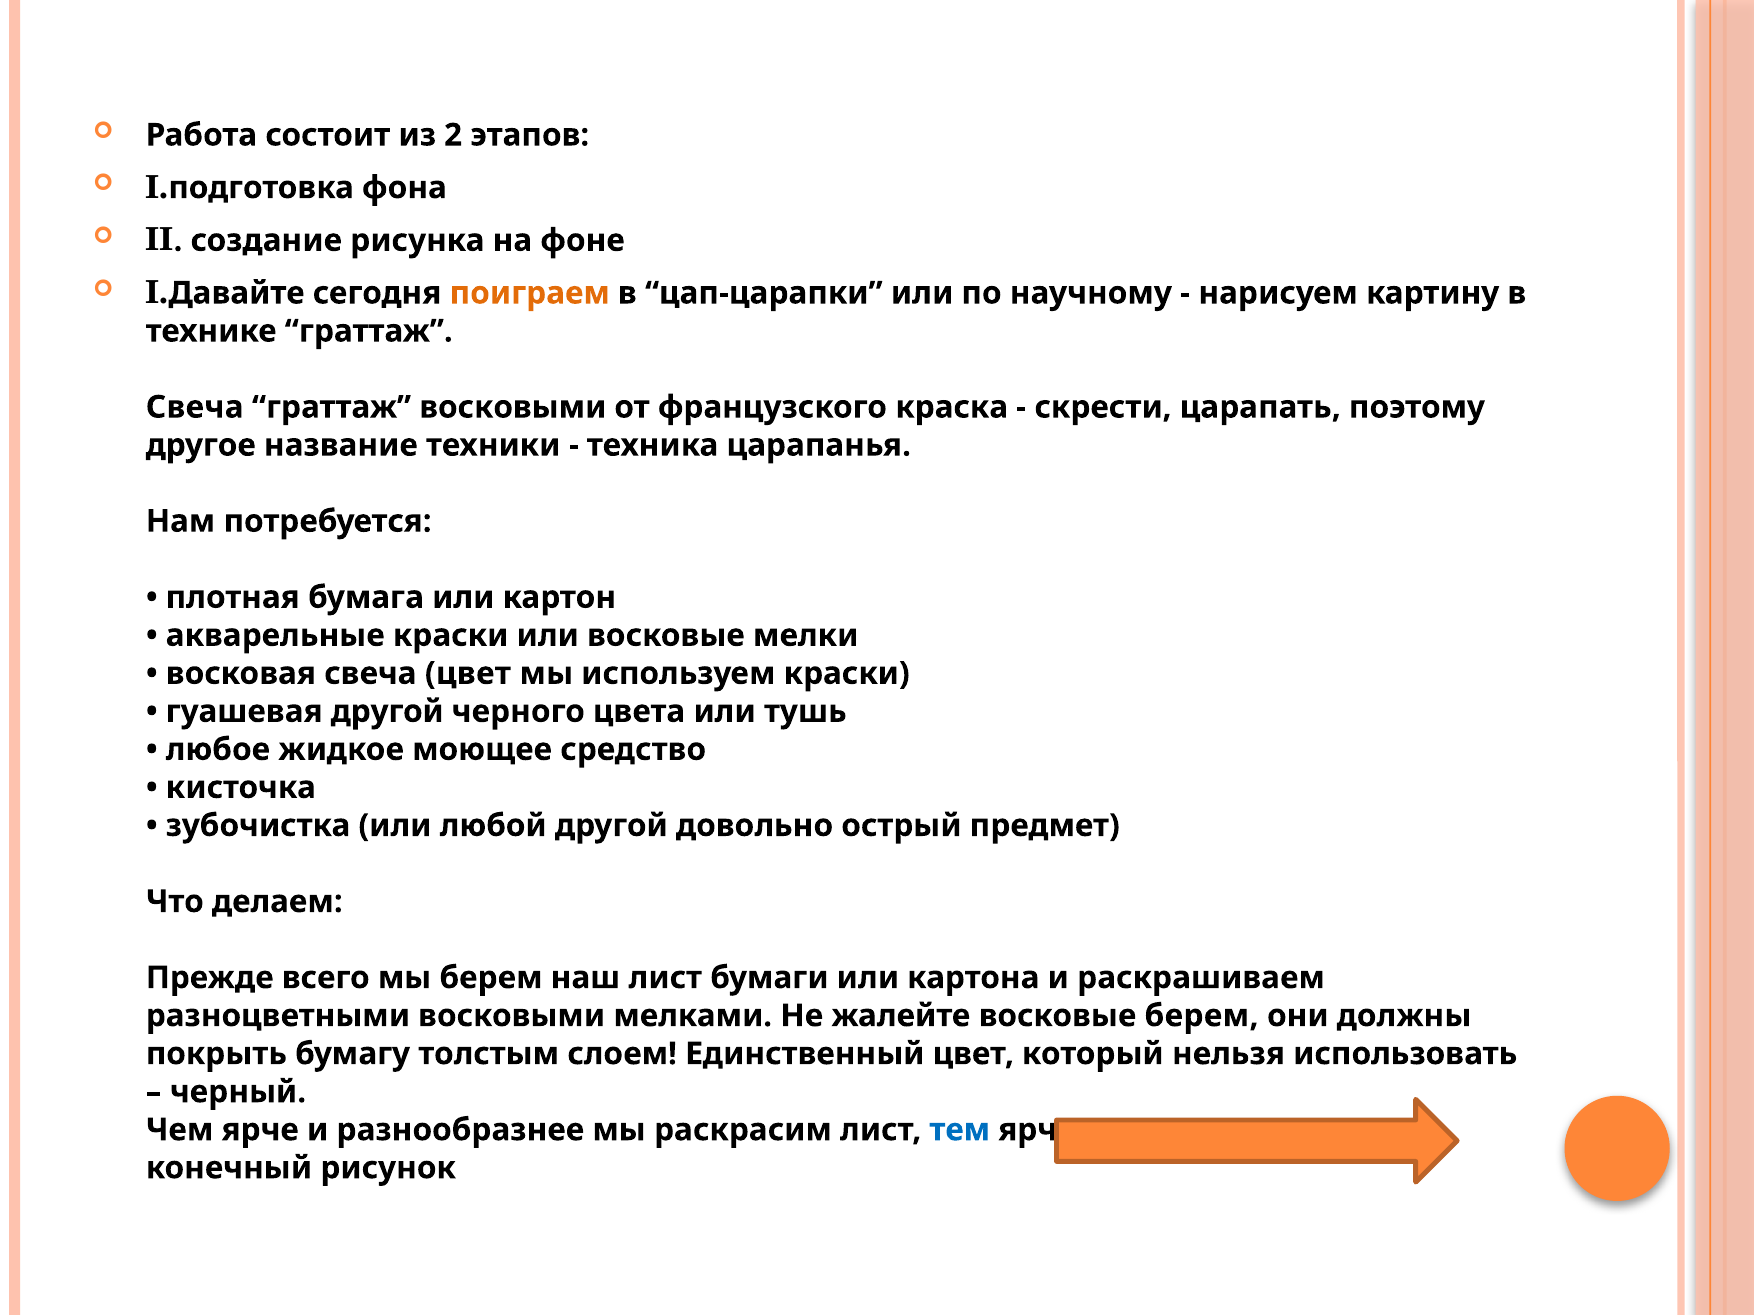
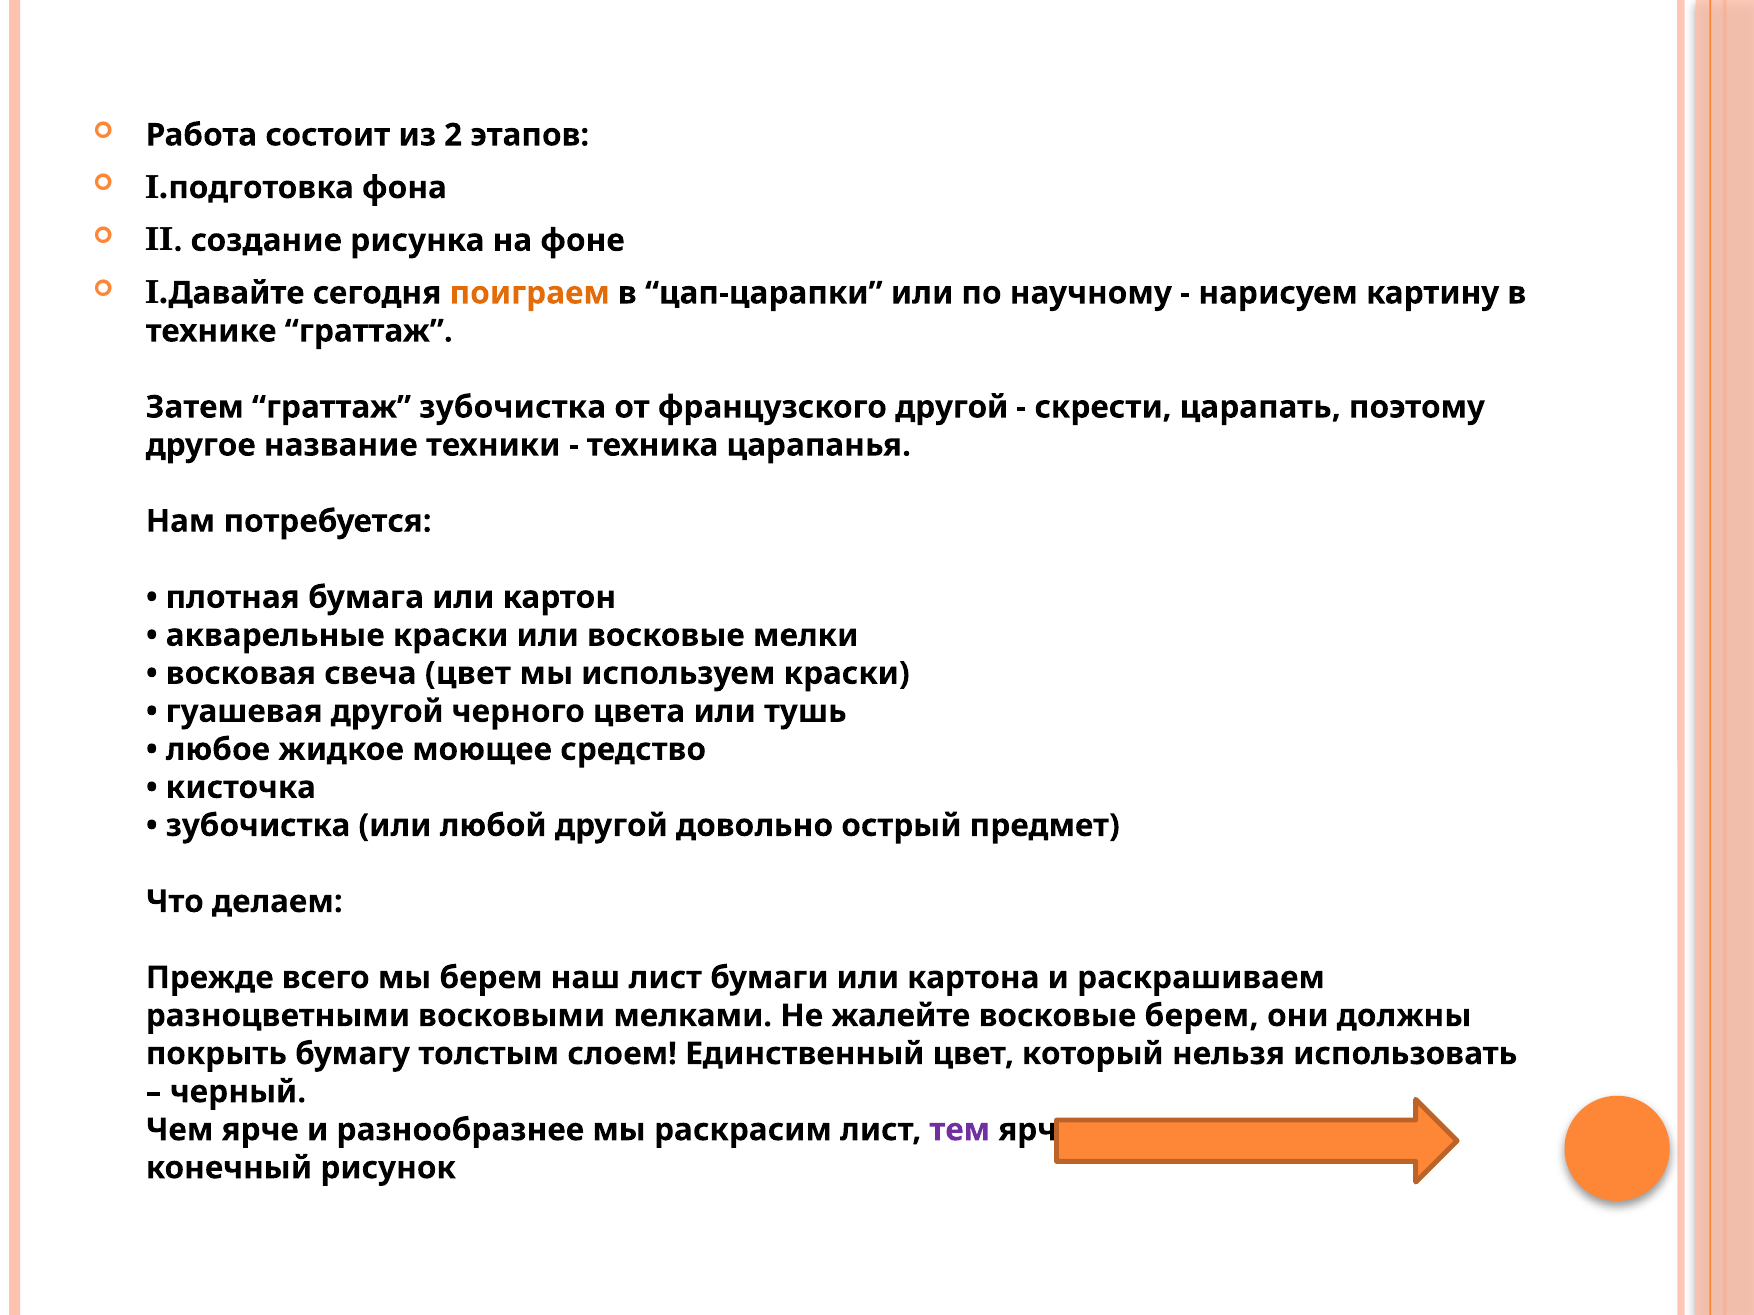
Свеча at (195, 407): Свеча -> Затем
граттаж восковыми: восковыми -> зубочистка
французского краска: краска -> другой
тем colour: blue -> purple
